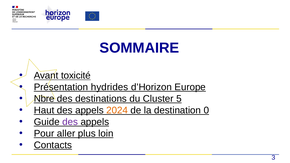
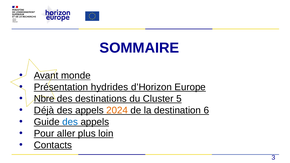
toxicité: toxicité -> monde
Haut: Haut -> Déjà
0: 0 -> 6
des at (70, 122) colour: purple -> blue
